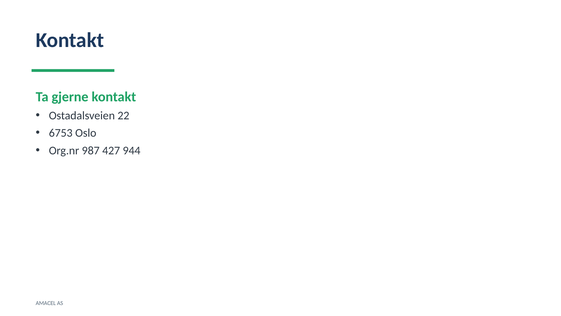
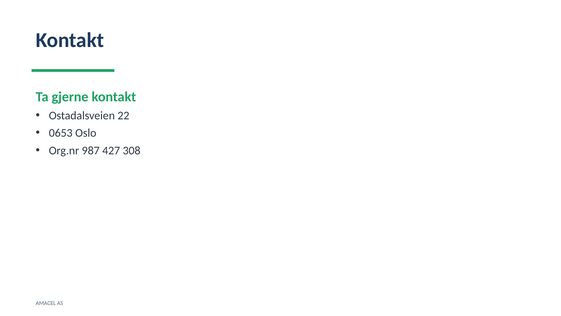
6753: 6753 -> 0653
944: 944 -> 308
